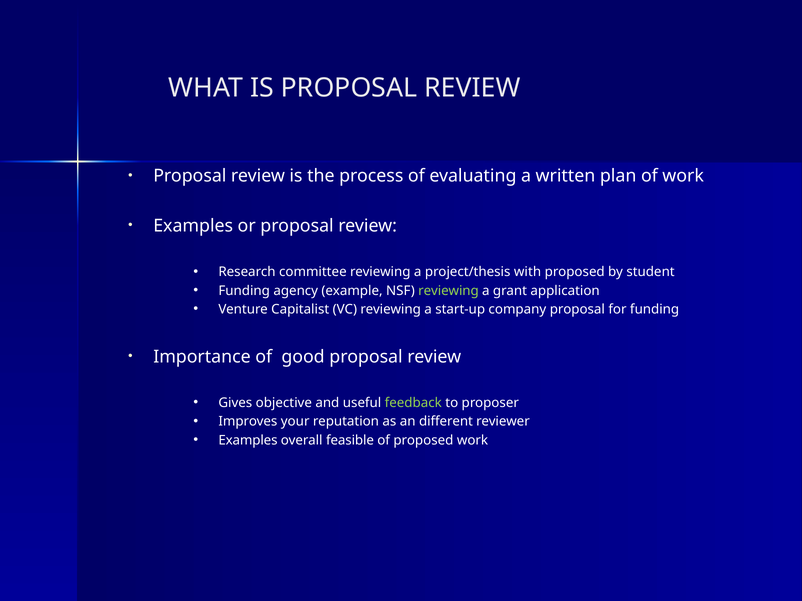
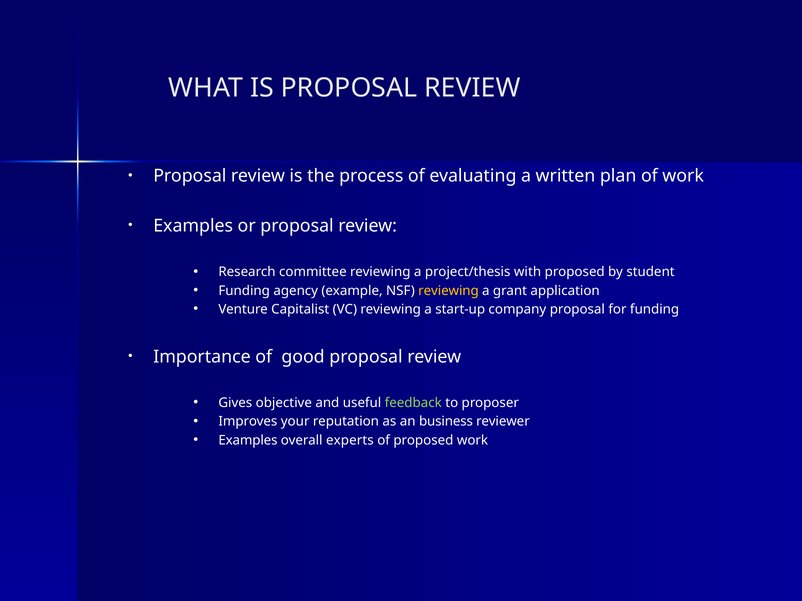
reviewing at (448, 291) colour: light green -> yellow
different: different -> business
feasible: feasible -> experts
